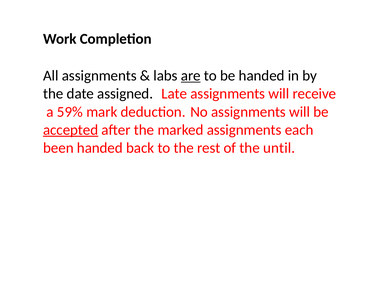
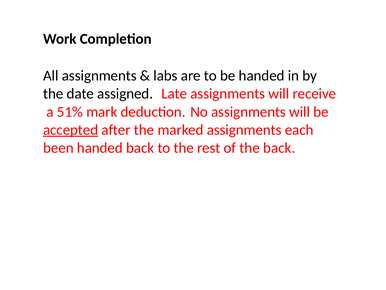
are underline: present -> none
59%: 59% -> 51%
the until: until -> back
